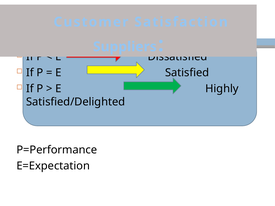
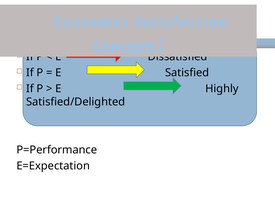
Suppliers: Suppliers -> Concepts
